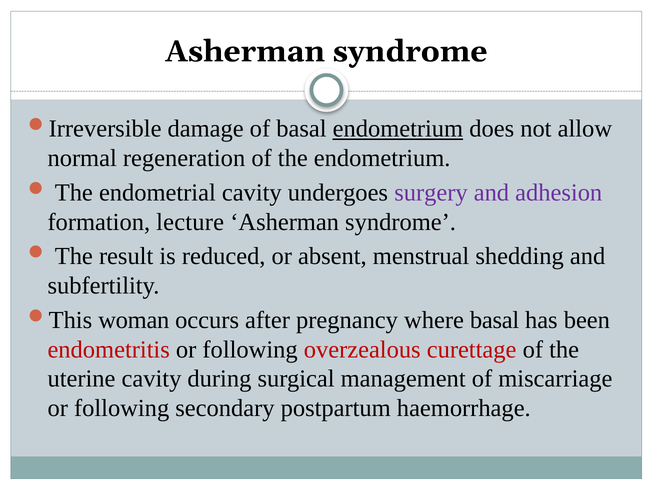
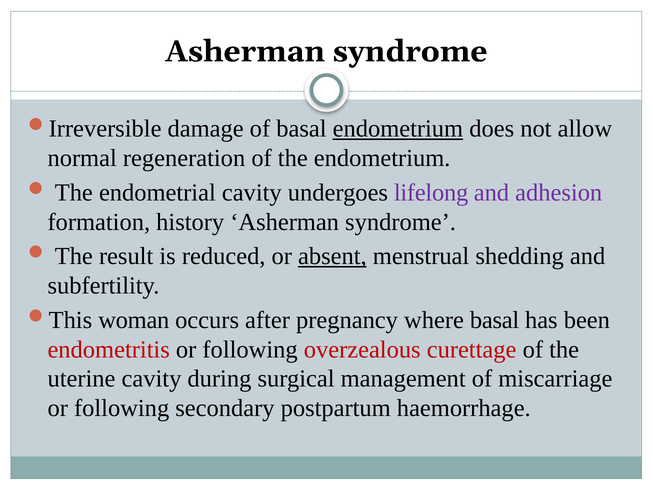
surgery: surgery -> lifelong
lecture: lecture -> history
absent underline: none -> present
